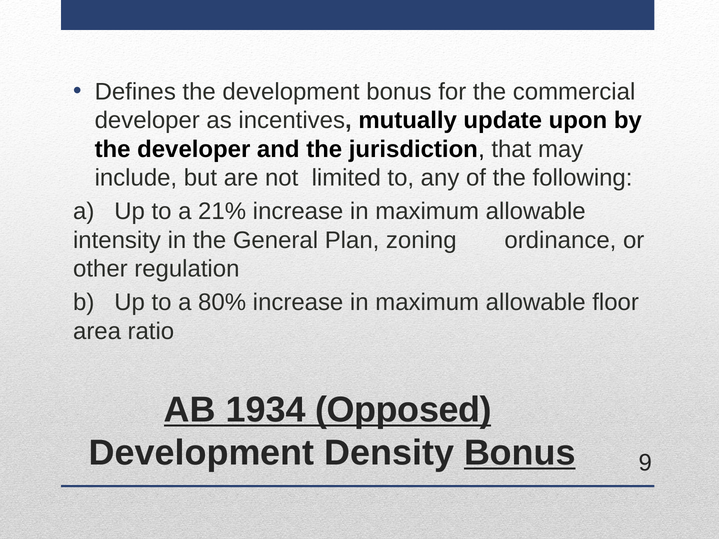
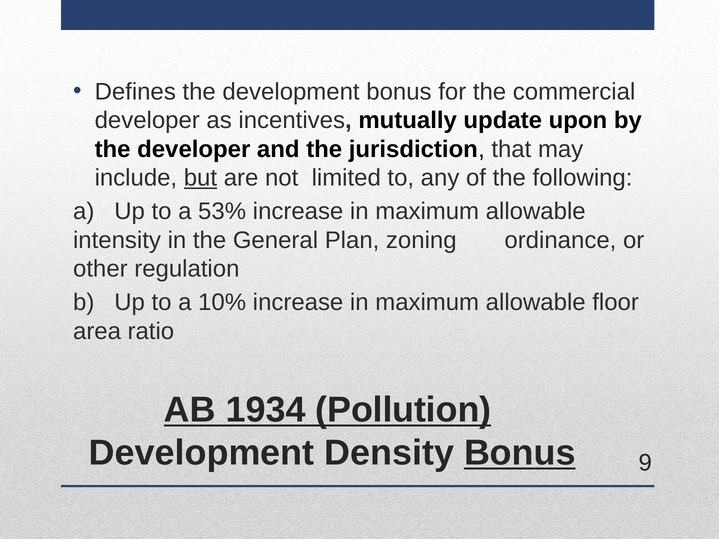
but underline: none -> present
21%: 21% -> 53%
80%: 80% -> 10%
Opposed: Opposed -> Pollution
